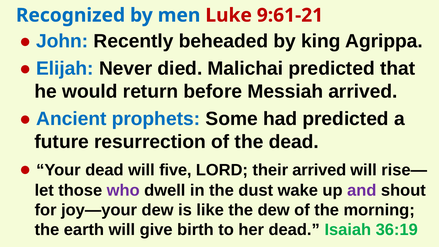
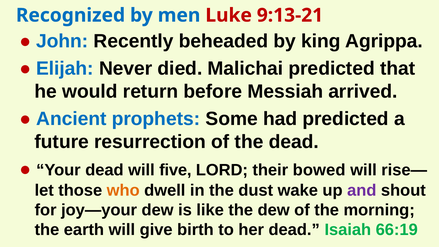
9:61-21: 9:61-21 -> 9:13-21
their arrived: arrived -> bowed
who colour: purple -> orange
36:19: 36:19 -> 66:19
